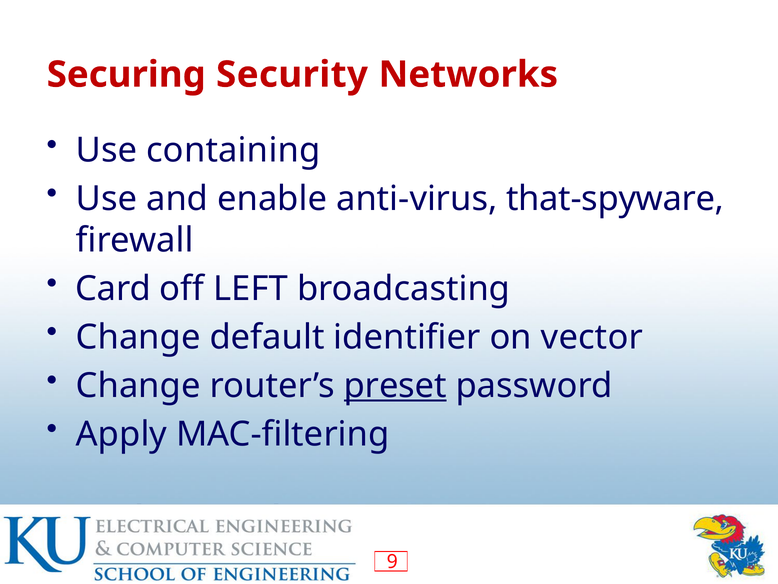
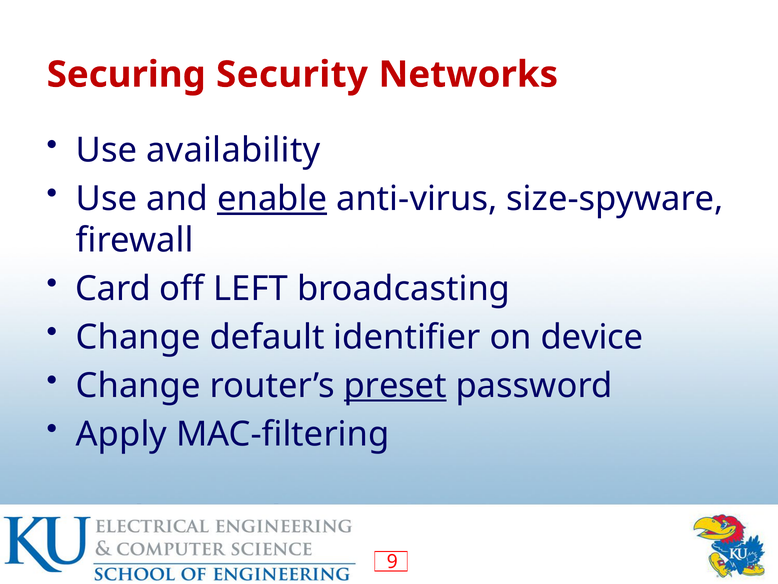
containing: containing -> availability
enable underline: none -> present
that-spyware: that-spyware -> size-spyware
vector: vector -> device
